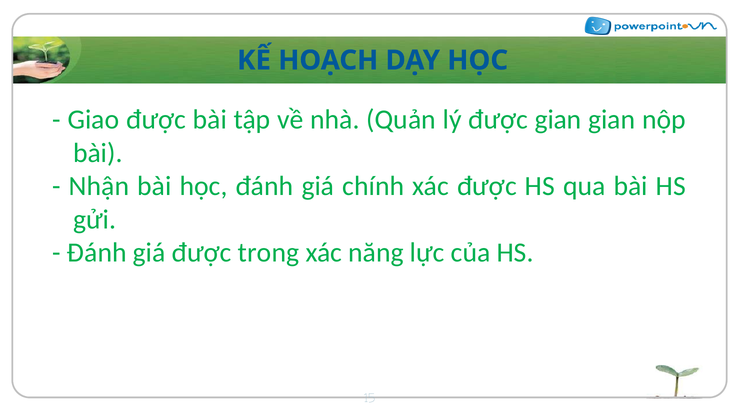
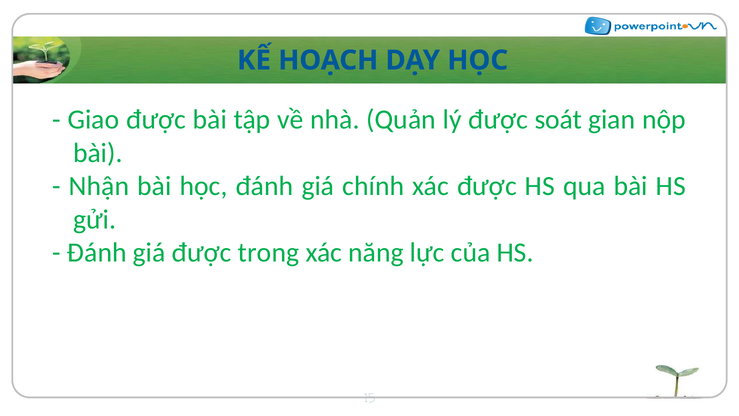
được gian: gian -> soát
